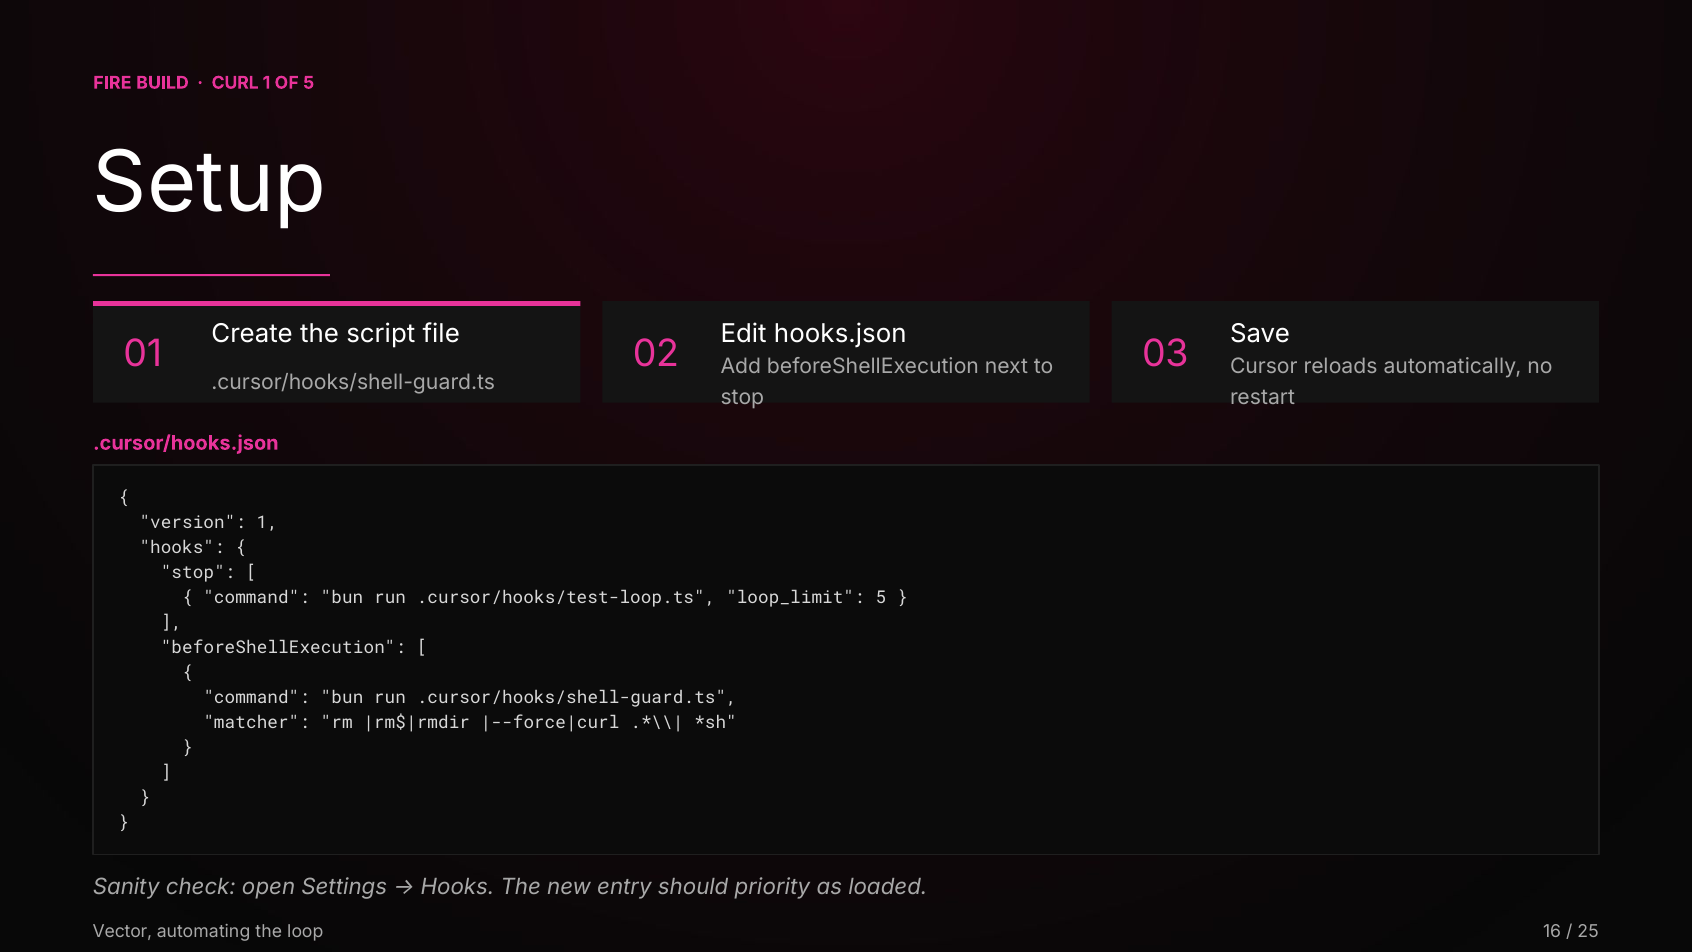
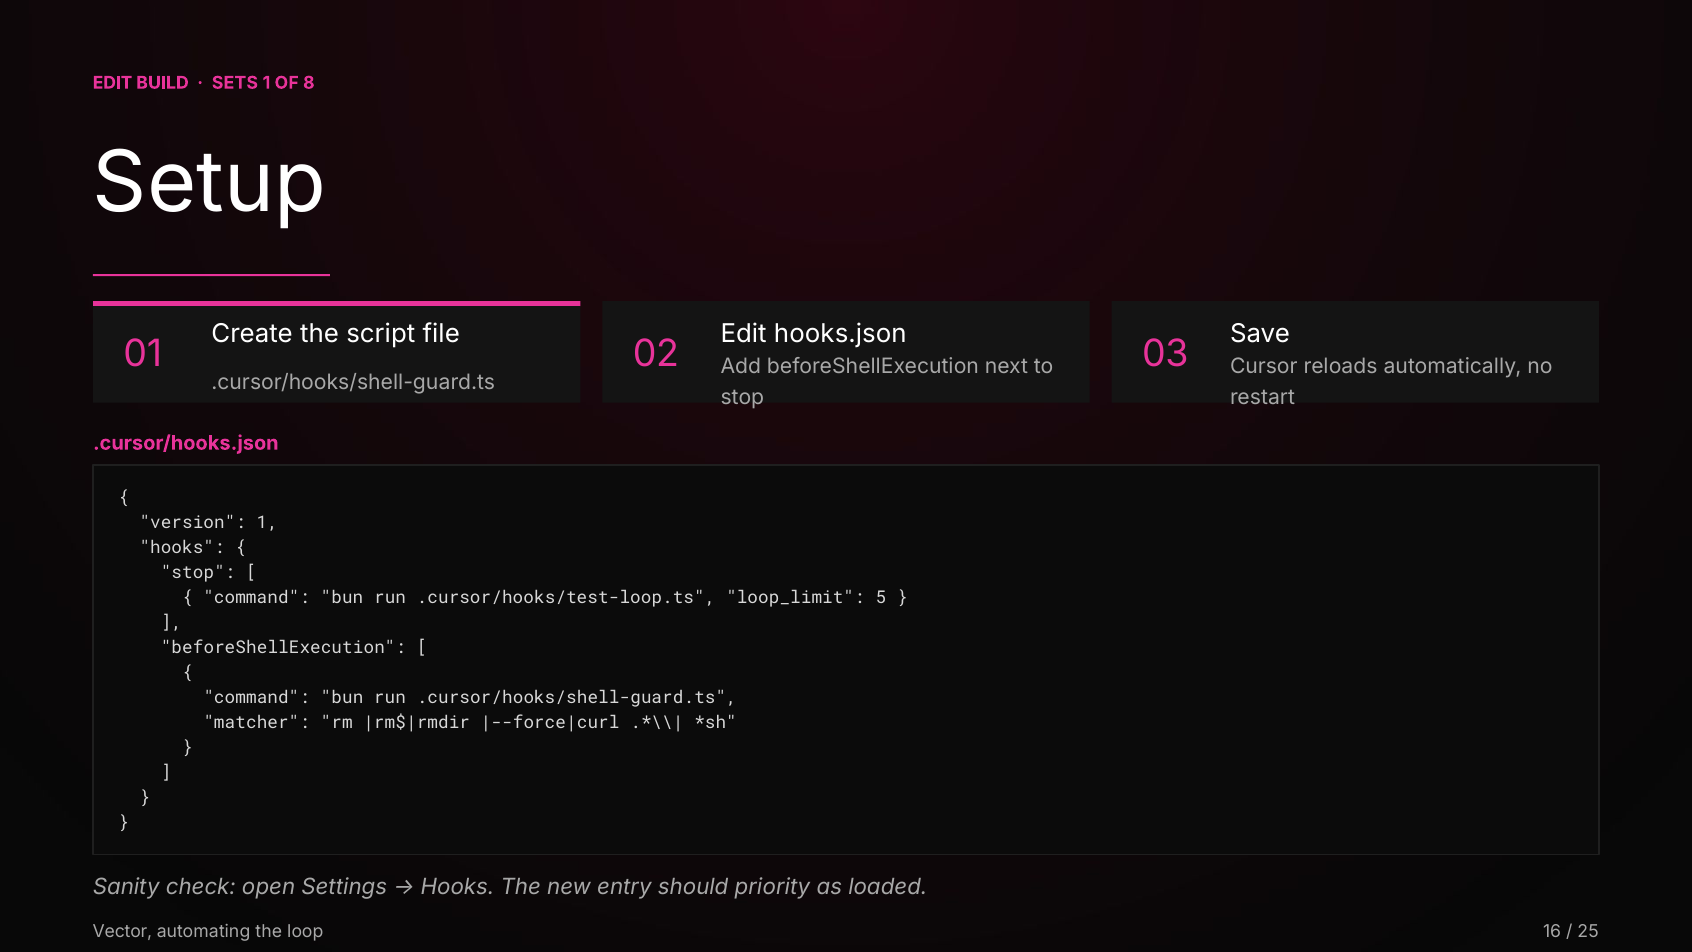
FIRE at (112, 83): FIRE -> EDIT
CURL: CURL -> SETS
OF 5: 5 -> 8
